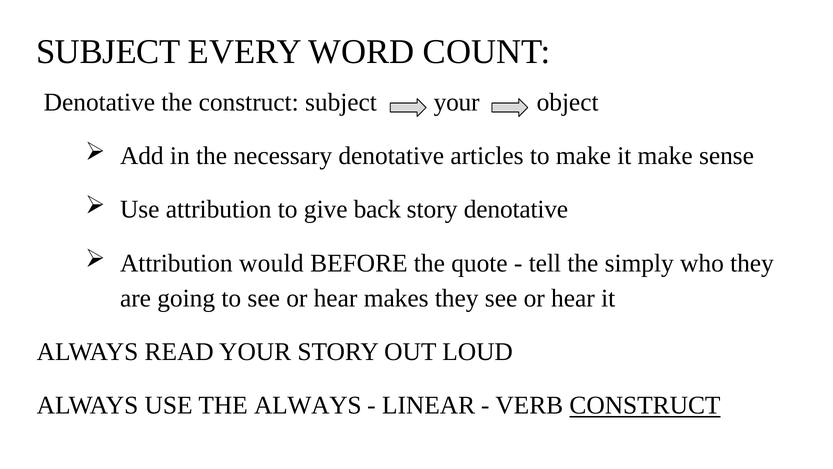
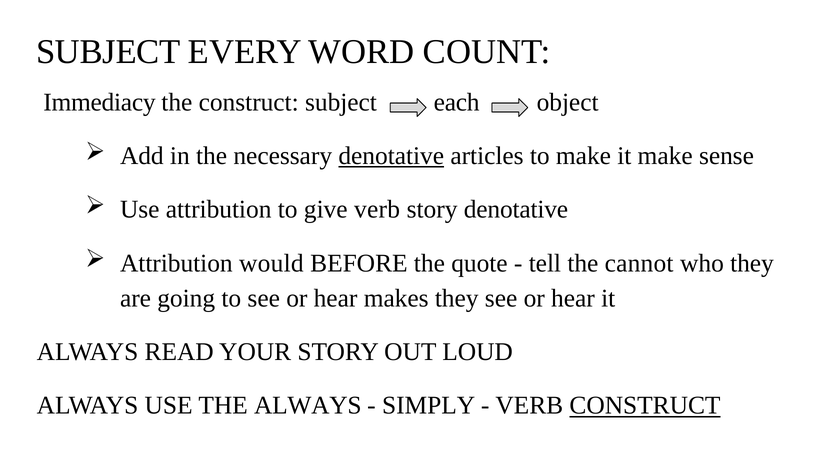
Denotative at (99, 102): Denotative -> Immediacy
subject your: your -> each
denotative at (391, 156) underline: none -> present
give back: back -> verb
simply: simply -> cannot
LINEAR: LINEAR -> SIMPLY
